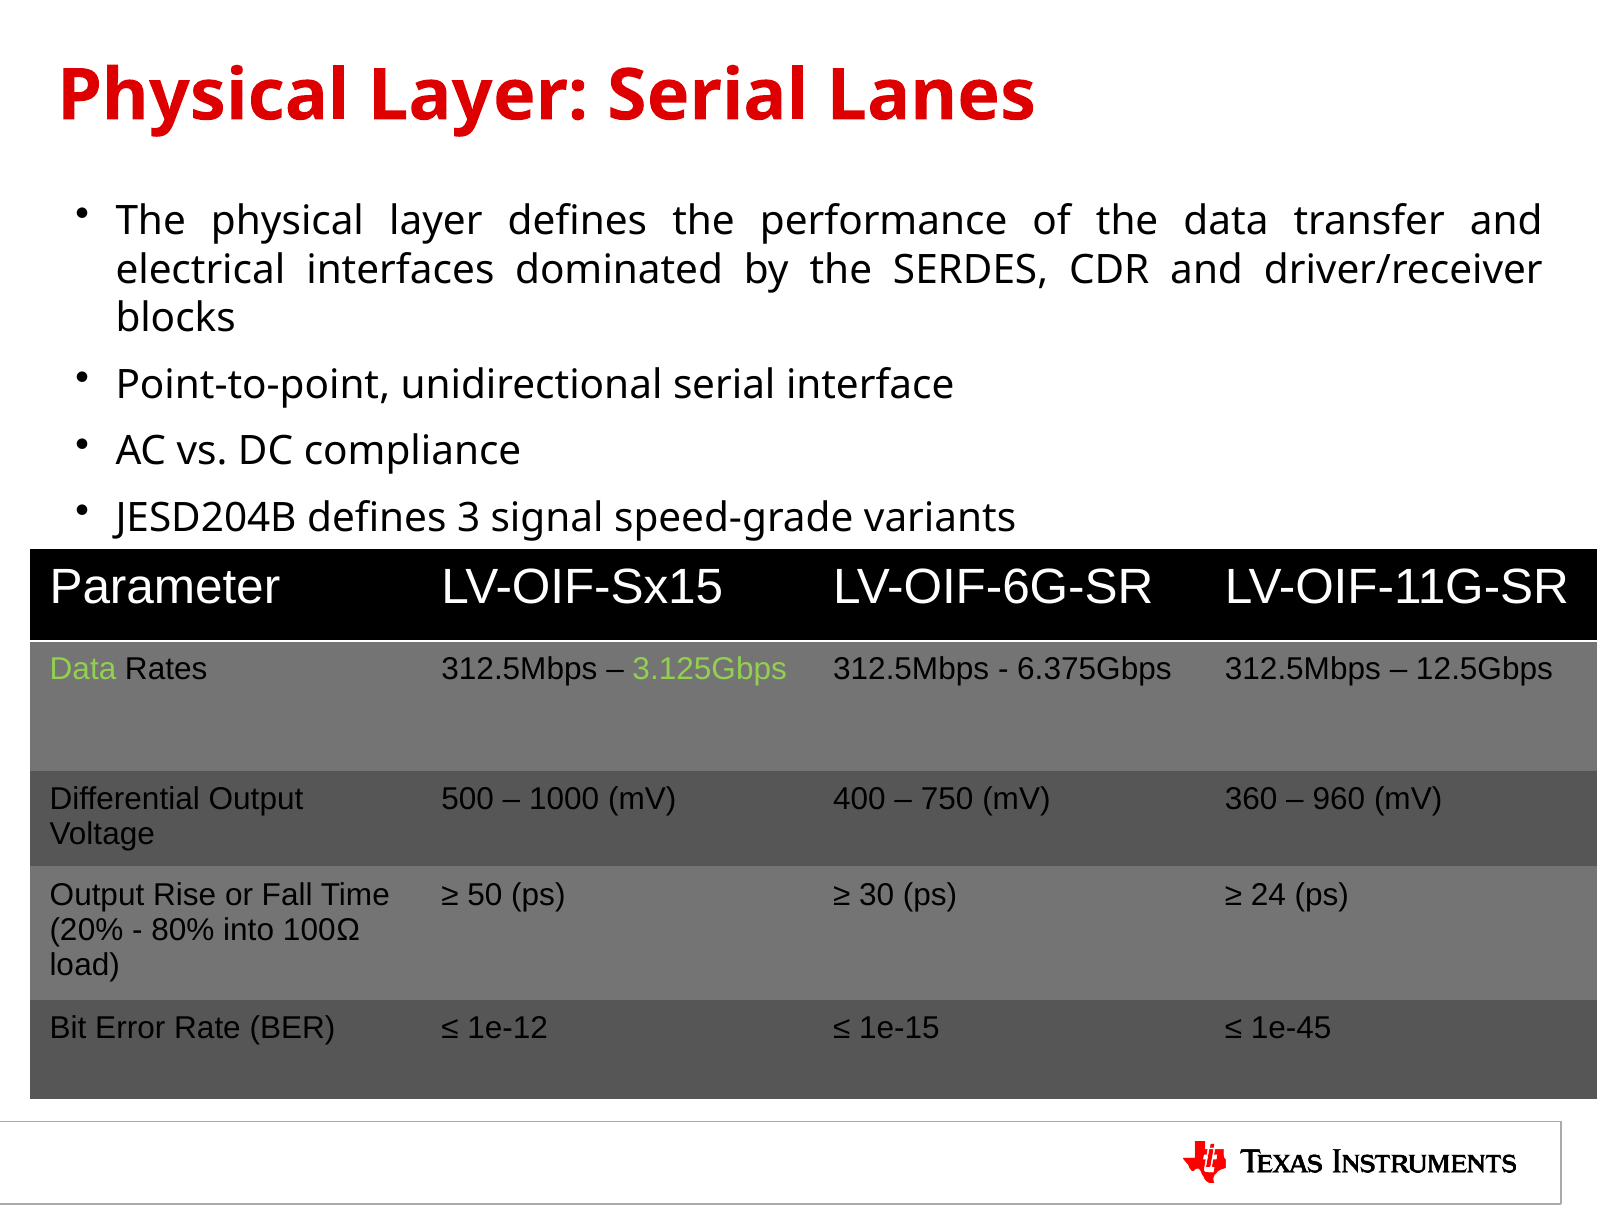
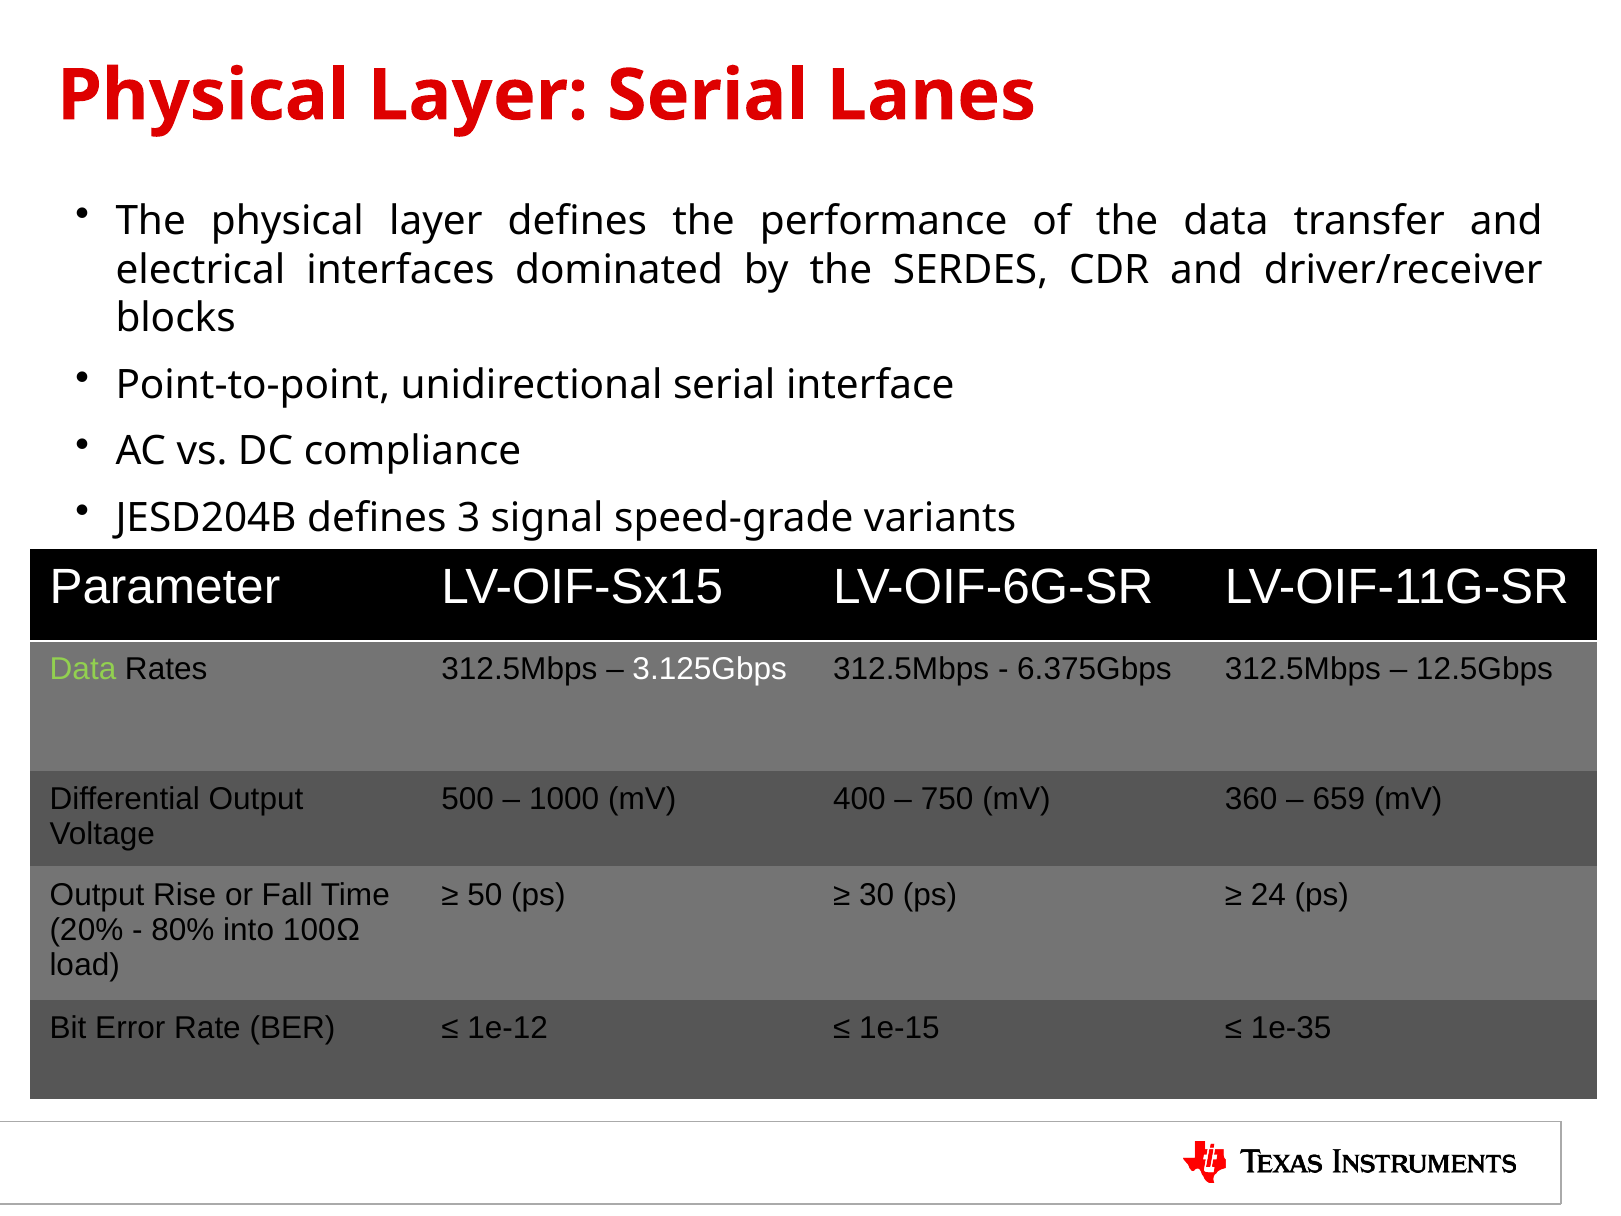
3.125Gbps colour: light green -> white
960: 960 -> 659
1e-45: 1e-45 -> 1e-35
